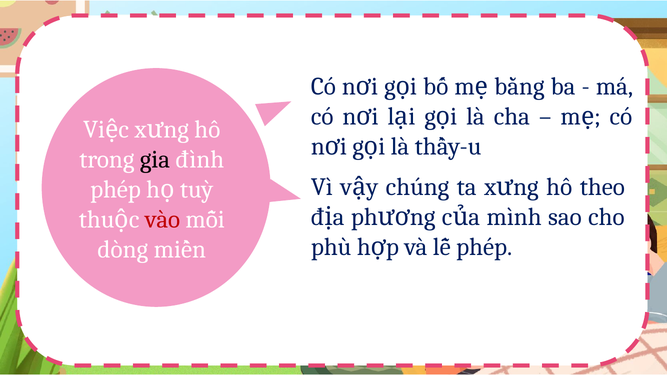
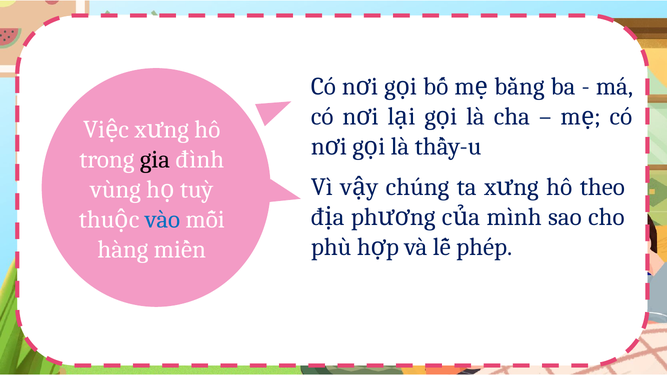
phép at (116, 189): phép -> vùng
vào colour: red -> blue
dòng: dòng -> hàng
